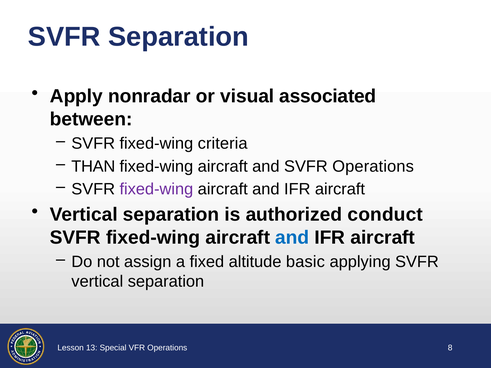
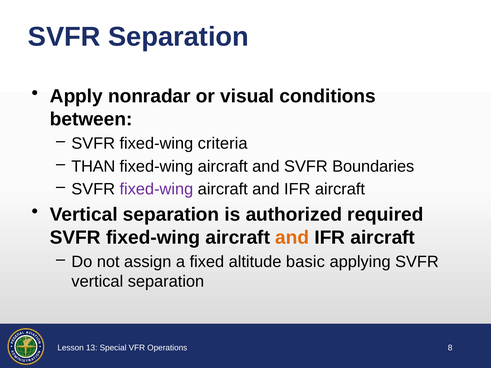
associated: associated -> conditions
SVFR Operations: Operations -> Boundaries
conduct: conduct -> required
and at (292, 238) colour: blue -> orange
